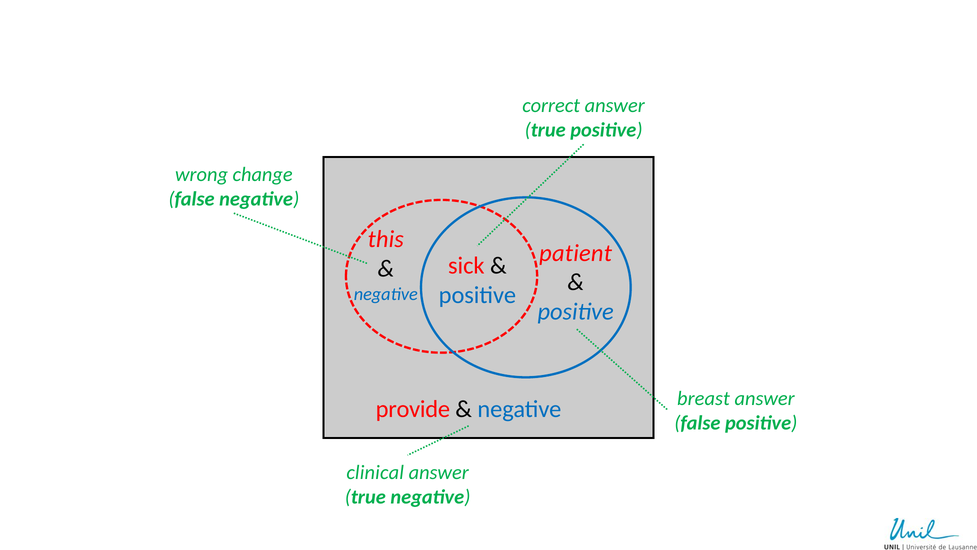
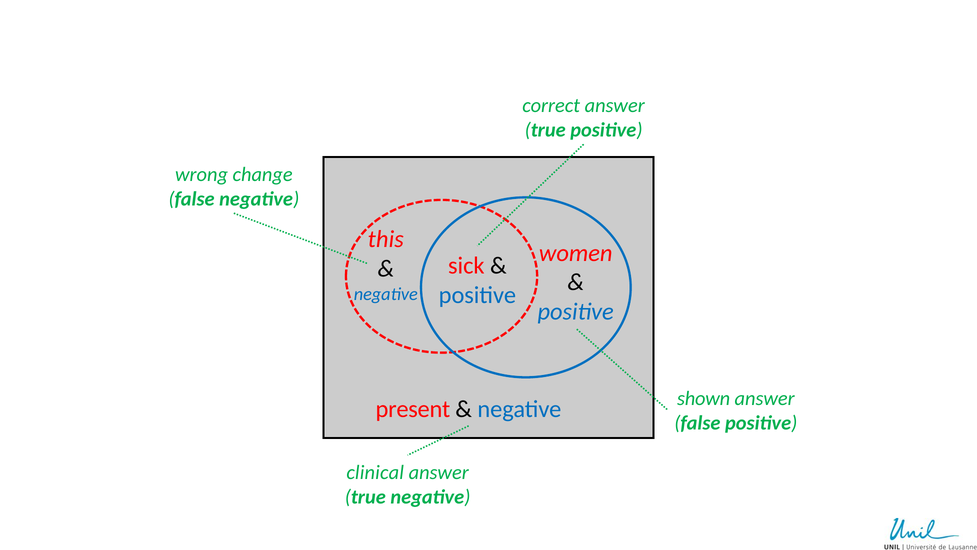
patient: patient -> women
breast: breast -> shown
provide: provide -> present
